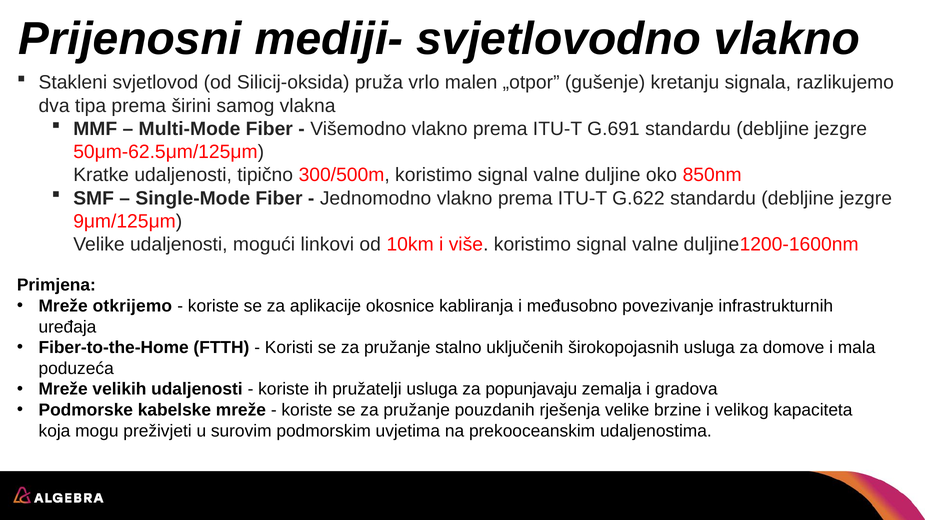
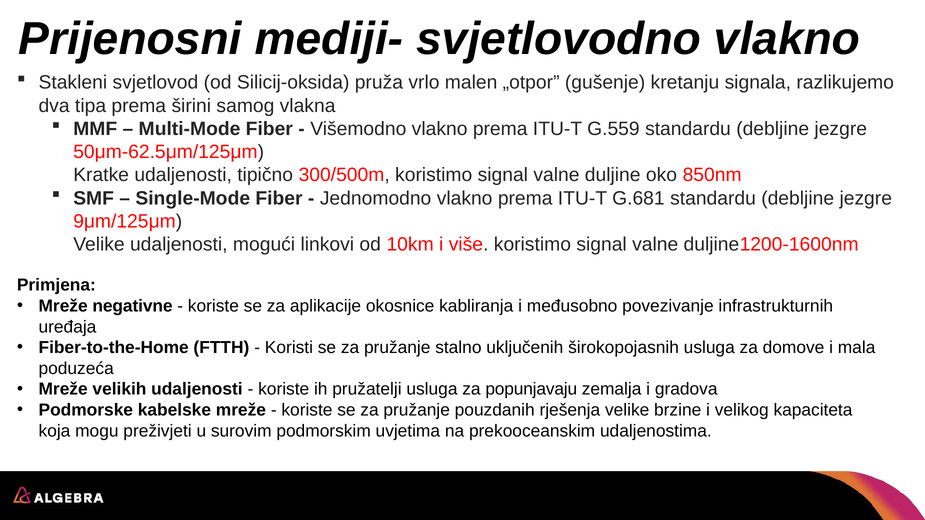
G.691: G.691 -> G.559
G.622: G.622 -> G.681
otkrijemo: otkrijemo -> negativne
